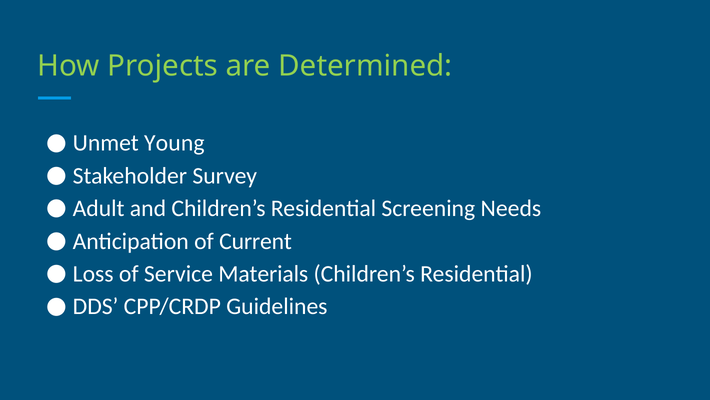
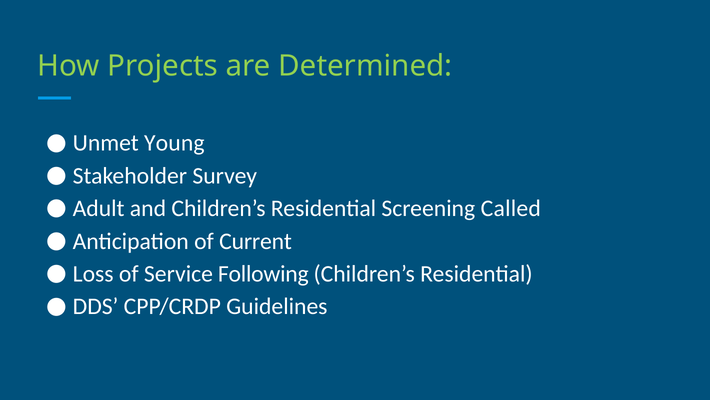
Needs: Needs -> Called
Materials: Materials -> Following
